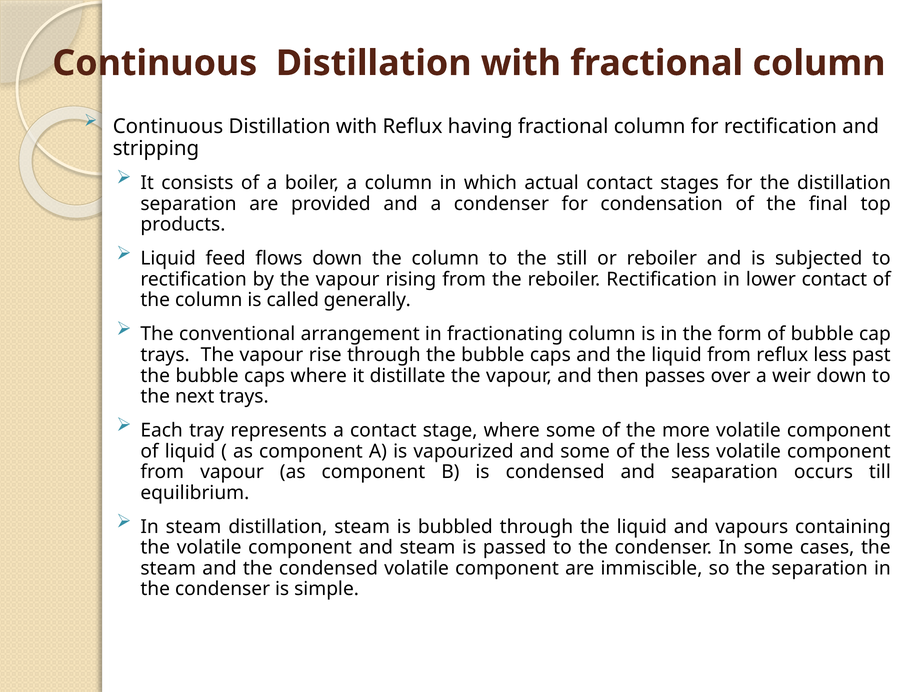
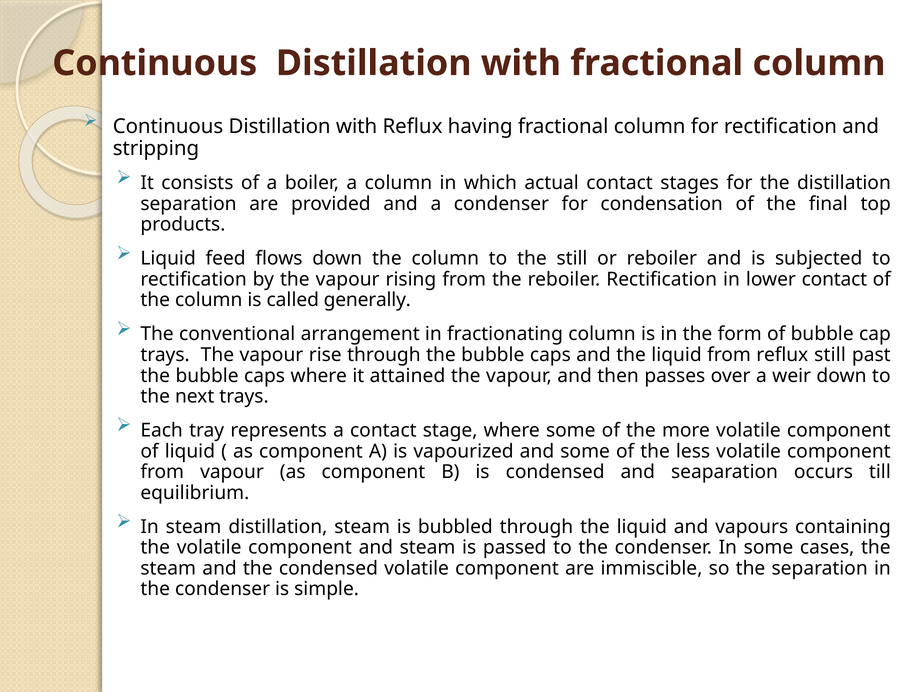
reflux less: less -> still
distillate: distillate -> attained
